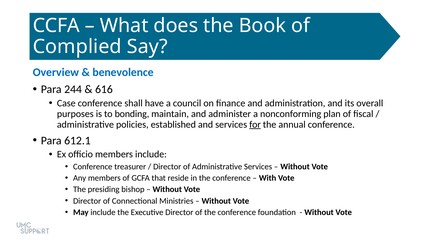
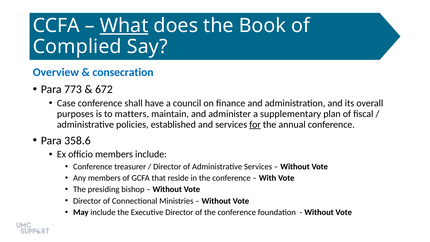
What underline: none -> present
benevolence: benevolence -> consecration
244: 244 -> 773
616: 616 -> 672
bonding: bonding -> matters
nonconforming: nonconforming -> supplementary
612.1: 612.1 -> 358.6
